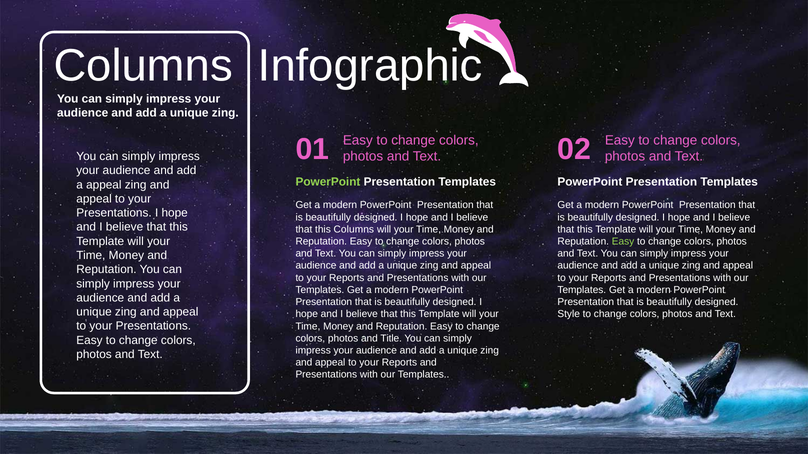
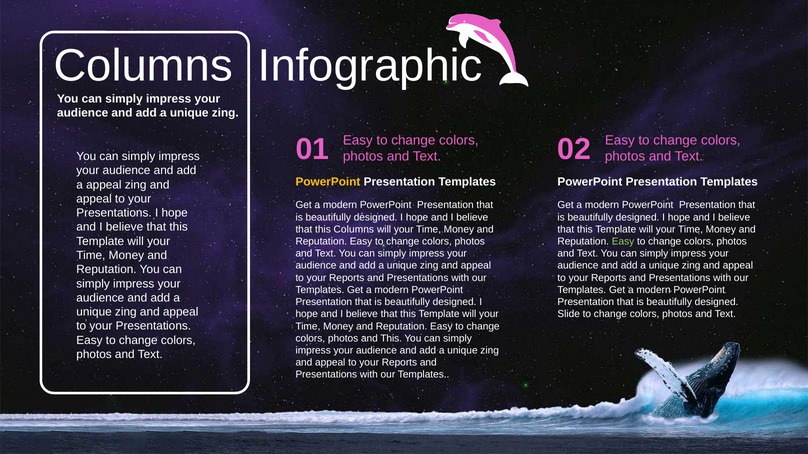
PowerPoint at (328, 182) colour: light green -> yellow
Style: Style -> Slide
and Title: Title -> This
